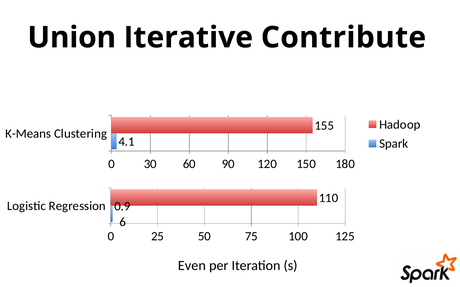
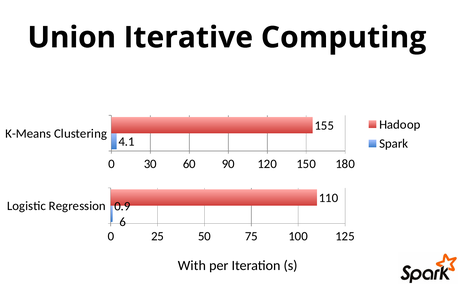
Contribute: Contribute -> Computing
Even: Even -> With
